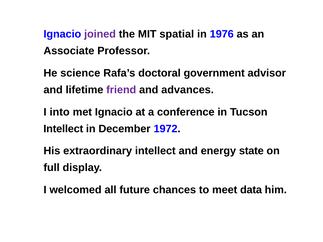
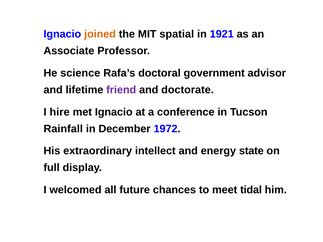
joined colour: purple -> orange
1976: 1976 -> 1921
advances: advances -> doctorate
into: into -> hire
Intellect at (63, 129): Intellect -> Rainfall
data: data -> tidal
